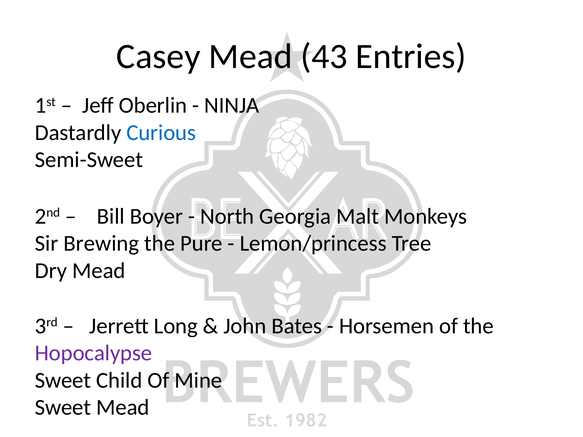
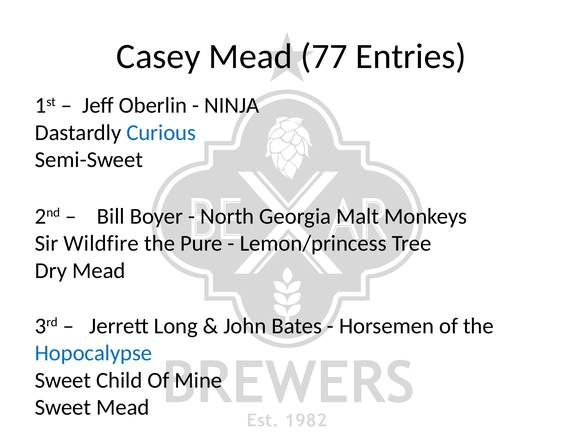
43: 43 -> 77
Brewing: Brewing -> Wildfire
Hopocalypse colour: purple -> blue
